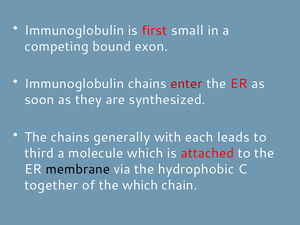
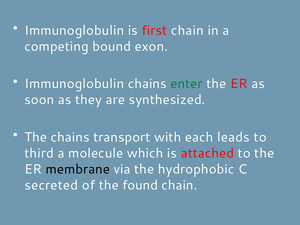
first small: small -> chain
enter colour: red -> green
generally: generally -> transport
together: together -> secreted
the which: which -> found
